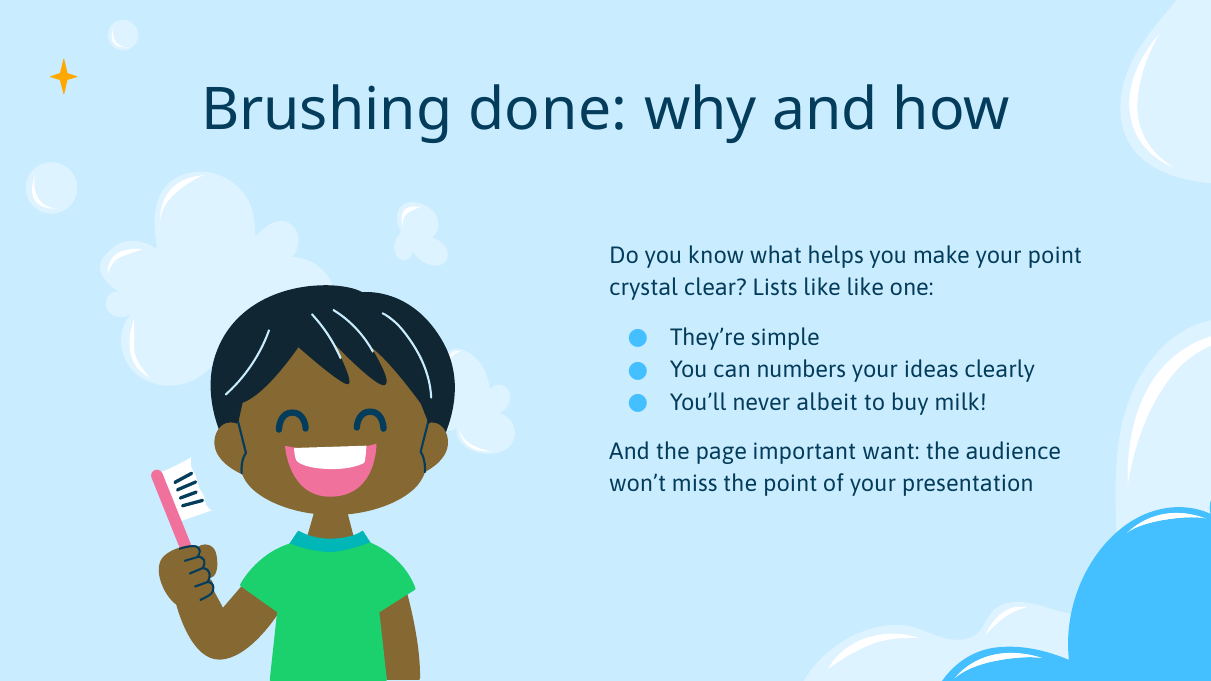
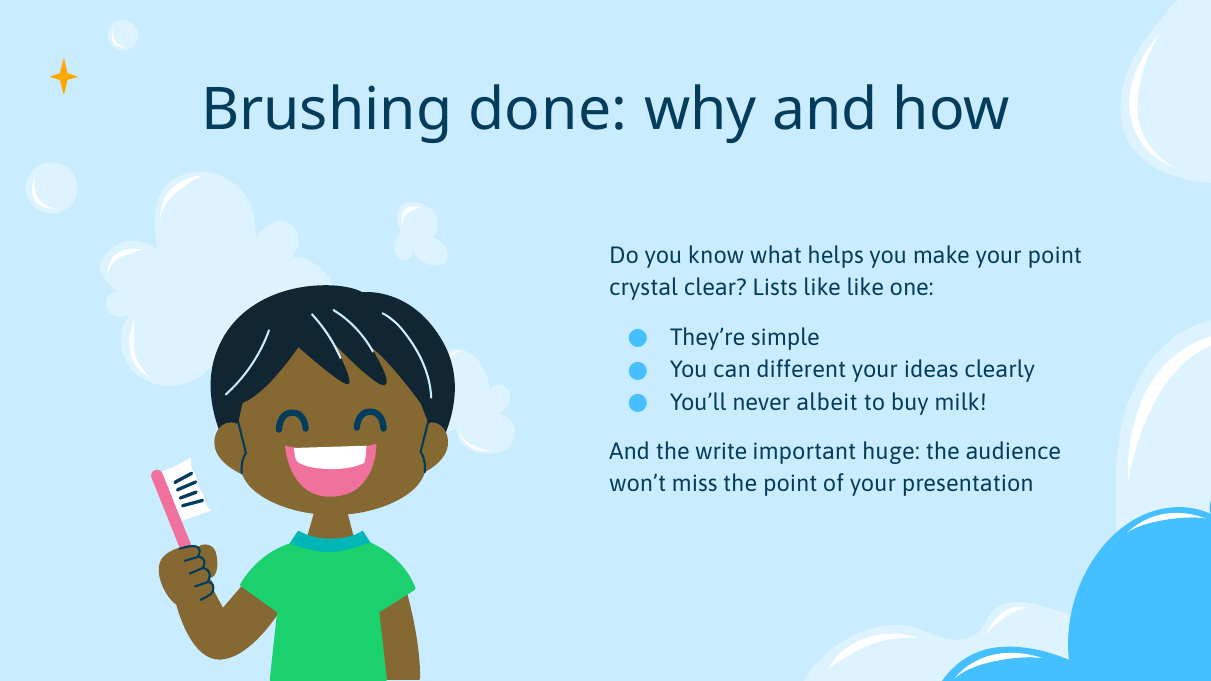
numbers: numbers -> different
page: page -> write
want: want -> huge
